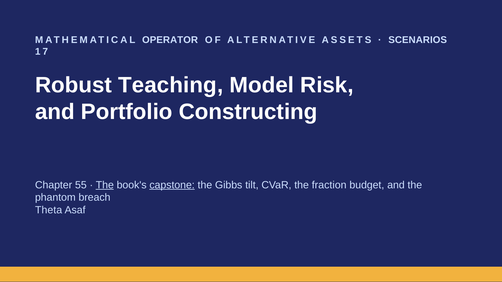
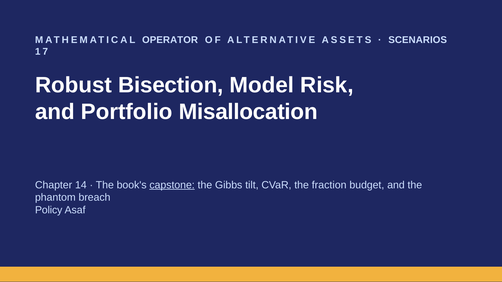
Teaching: Teaching -> Bisection
Constructing: Constructing -> Misallocation
55: 55 -> 14
The at (105, 185) underline: present -> none
Theta: Theta -> Policy
